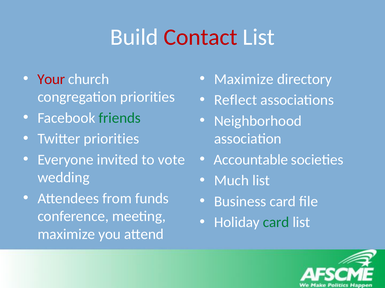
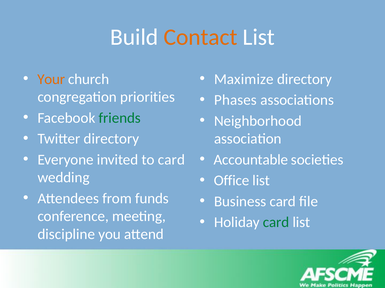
Contact colour: red -> orange
Your colour: red -> orange
Reflect: Reflect -> Phases
Twitter priorities: priorities -> directory
to vote: vote -> card
Much: Much -> Office
maximize at (66, 235): maximize -> discipline
